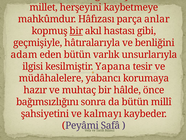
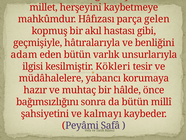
anlar: anlar -> gelen
bir at (76, 31) underline: present -> none
Yapana: Yapana -> Kökleri
